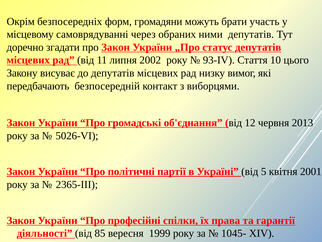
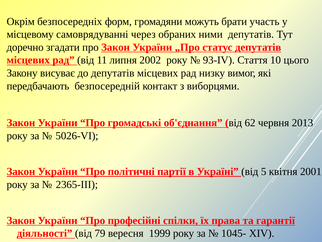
12: 12 -> 62
85: 85 -> 79
